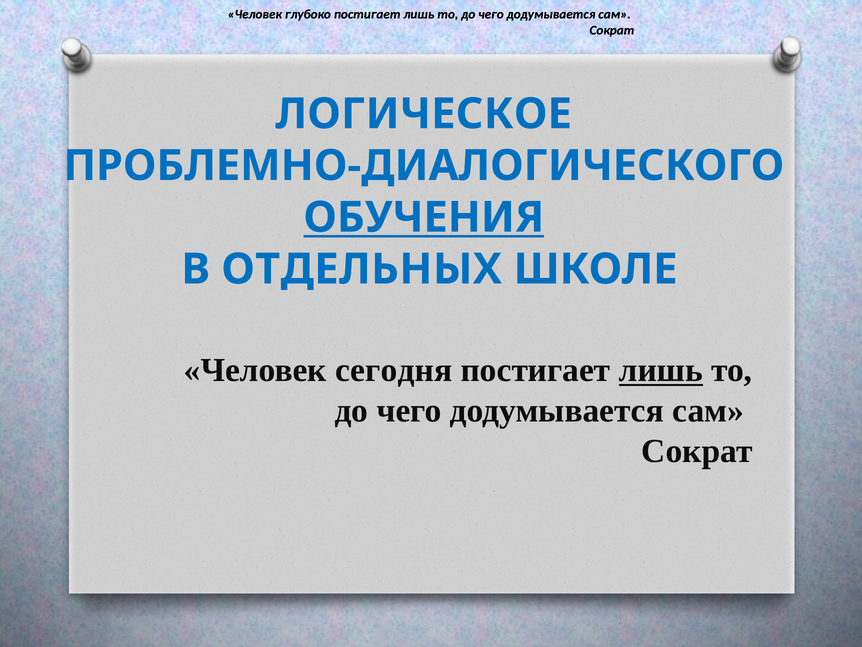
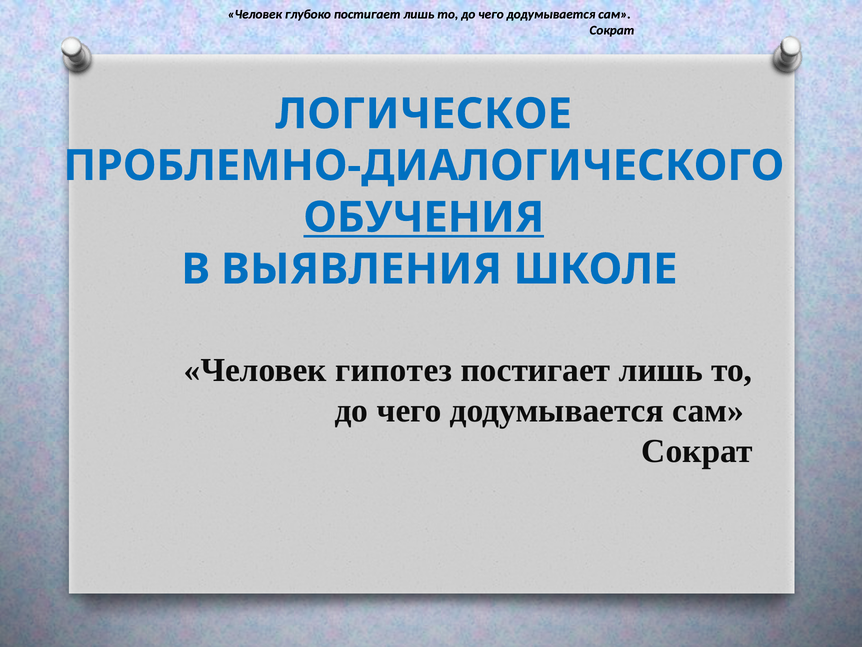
ОТДЕЛЬНЫХ: ОТДЕЛЬНЫХ -> ВЫЯВЛЕНИЯ
сегодня: сегодня -> гипотез
лишь at (661, 370) underline: present -> none
